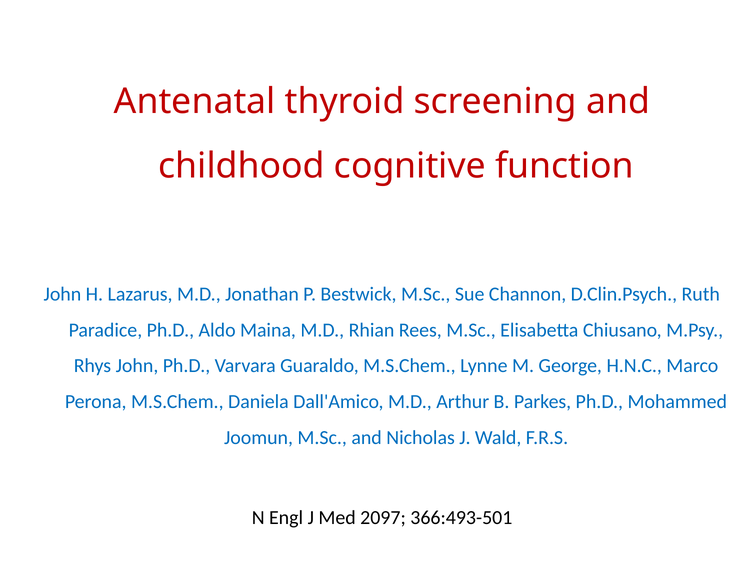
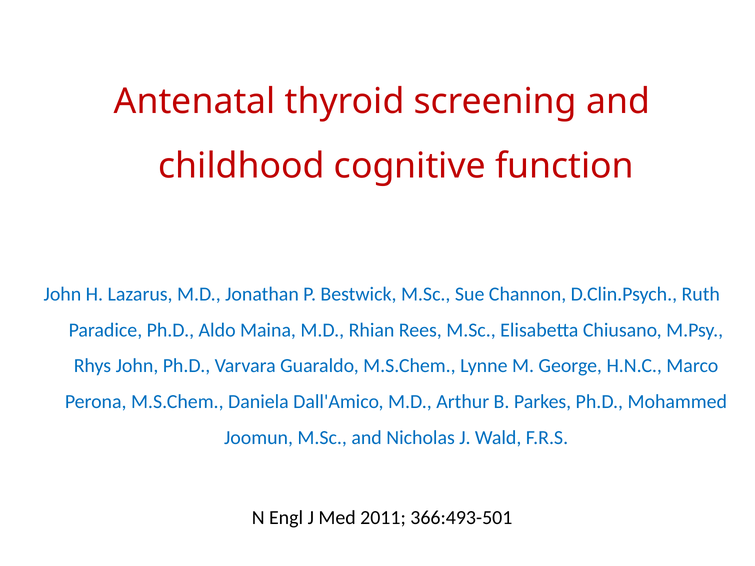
2097: 2097 -> 2011
